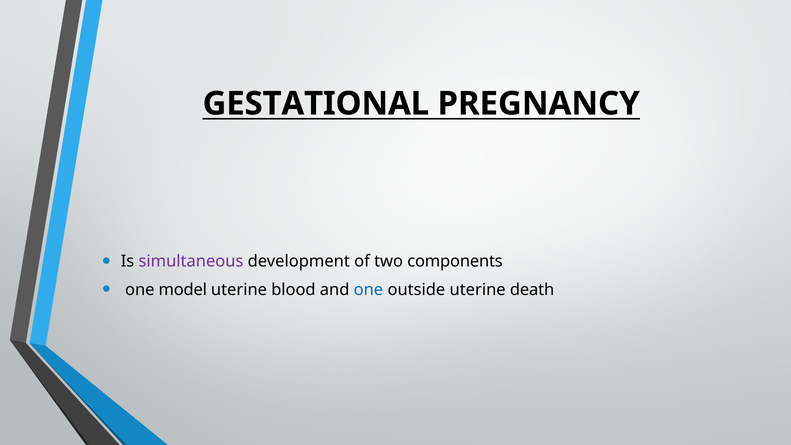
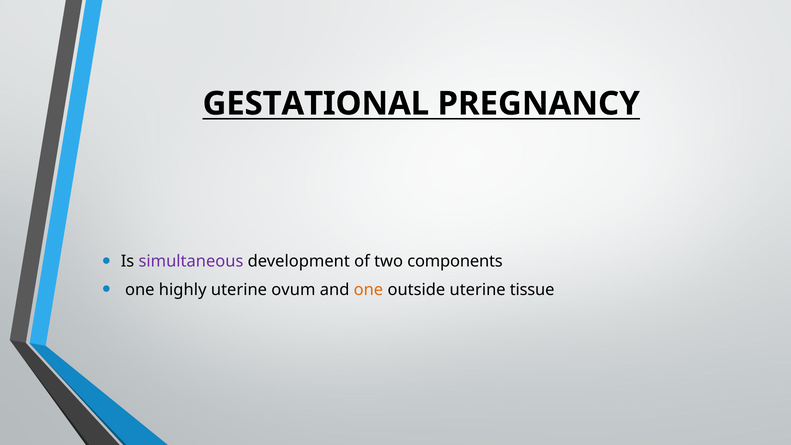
model: model -> highly
blood: blood -> ovum
one at (368, 290) colour: blue -> orange
death: death -> tissue
